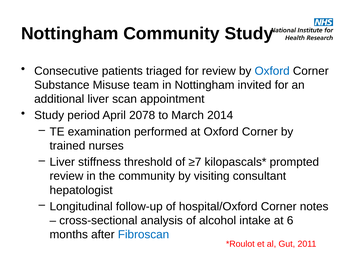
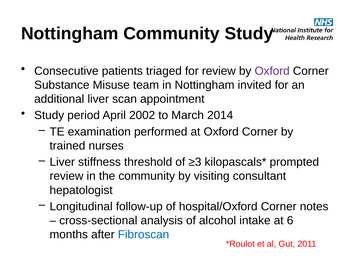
Oxford at (272, 71) colour: blue -> purple
2078: 2078 -> 2002
≥7: ≥7 -> ≥3
